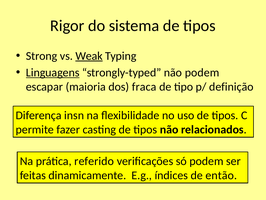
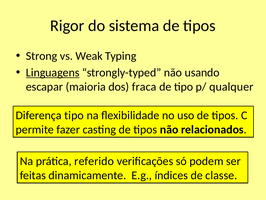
Weak underline: present -> none
não podem: podem -> usando
definição: definição -> qualquer
Diferença insn: insn -> tipo
então: então -> classe
